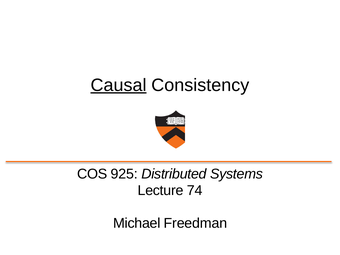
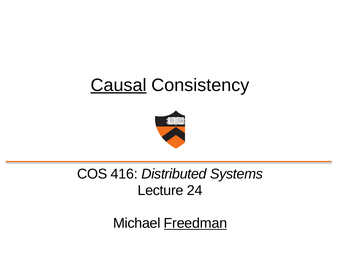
925: 925 -> 416
74: 74 -> 24
Freedman underline: none -> present
